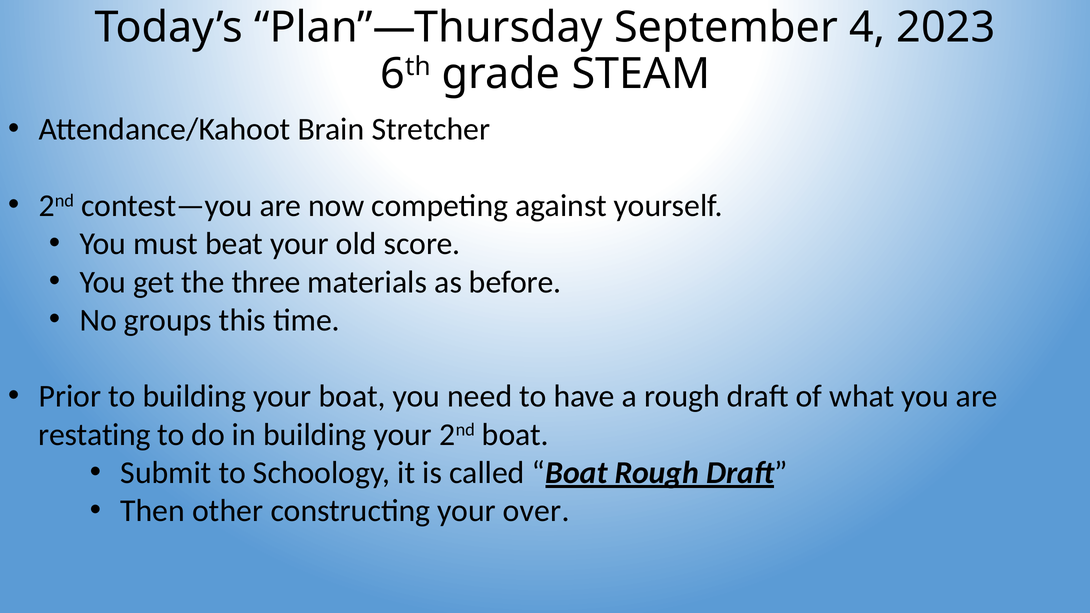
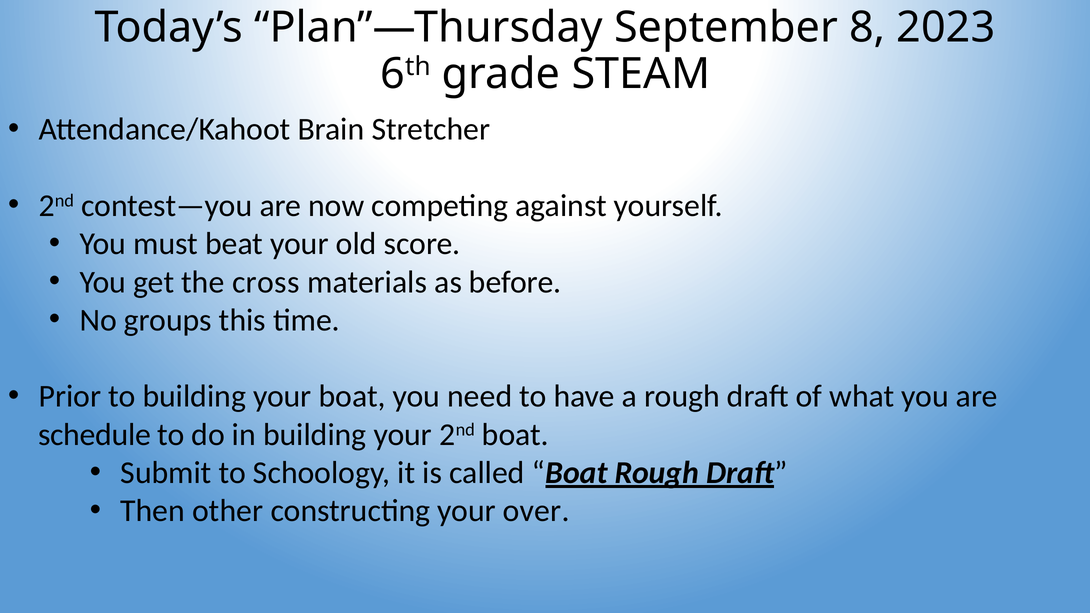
4: 4 -> 8
three: three -> cross
restating: restating -> schedule
